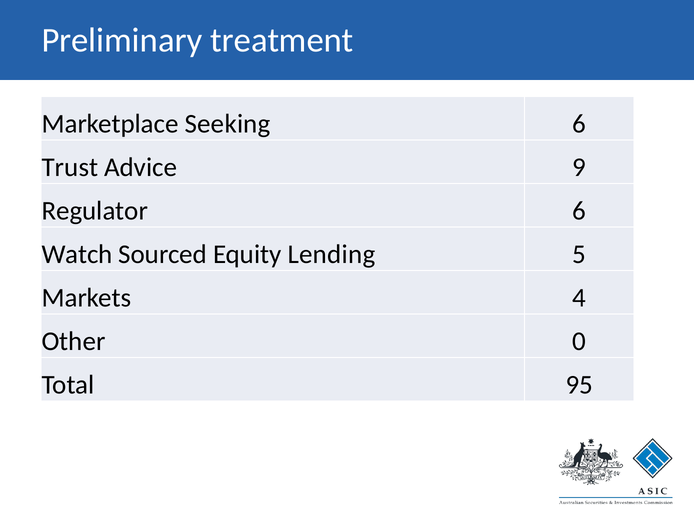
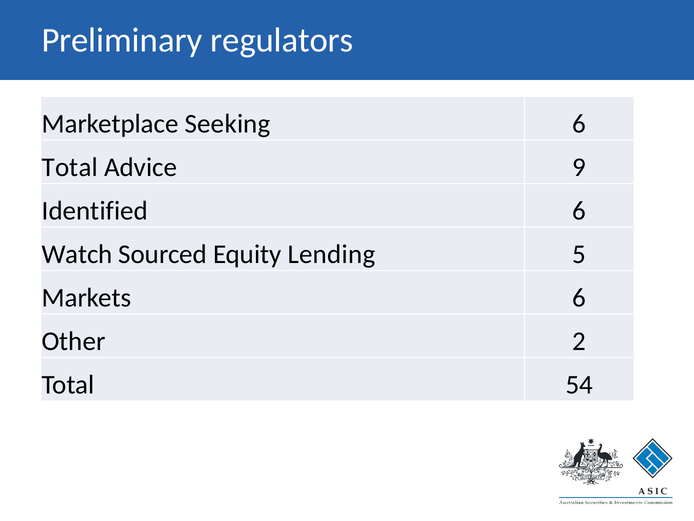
treatment: treatment -> regulators
Trust at (70, 167): Trust -> Total
Regulator: Regulator -> Identified
Markets 4: 4 -> 6
0: 0 -> 2
95: 95 -> 54
